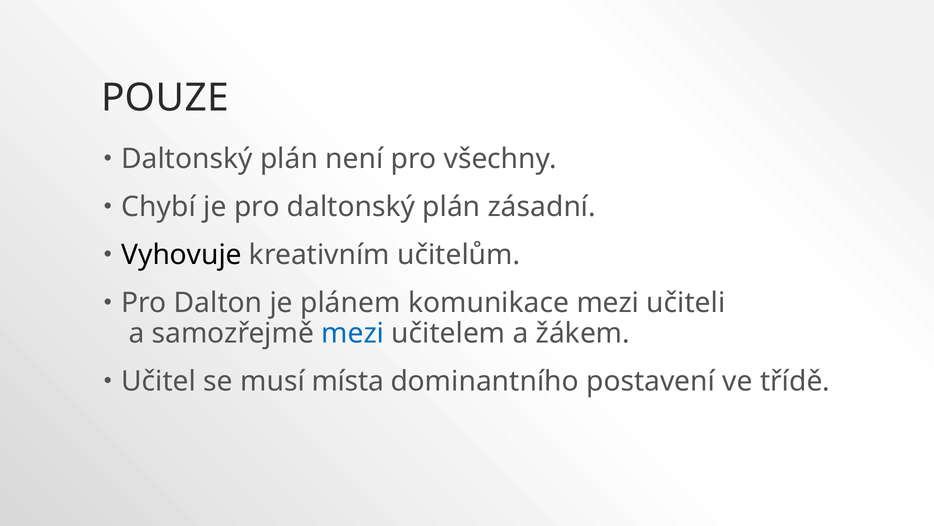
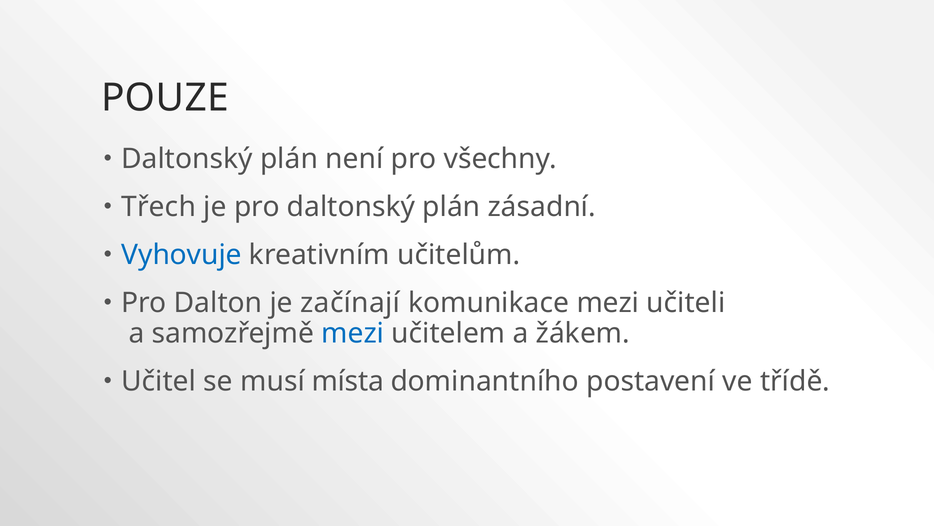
Chybí: Chybí -> Třech
Vyhovuje colour: black -> blue
plánem: plánem -> začínají
